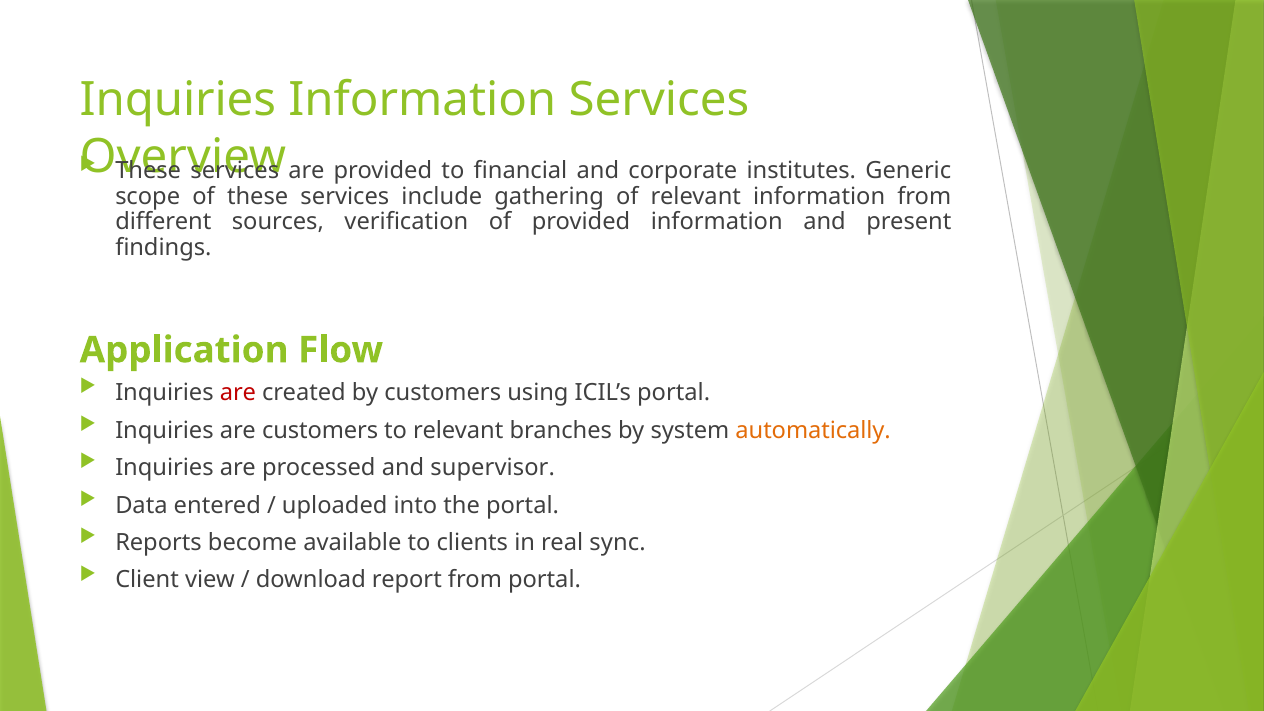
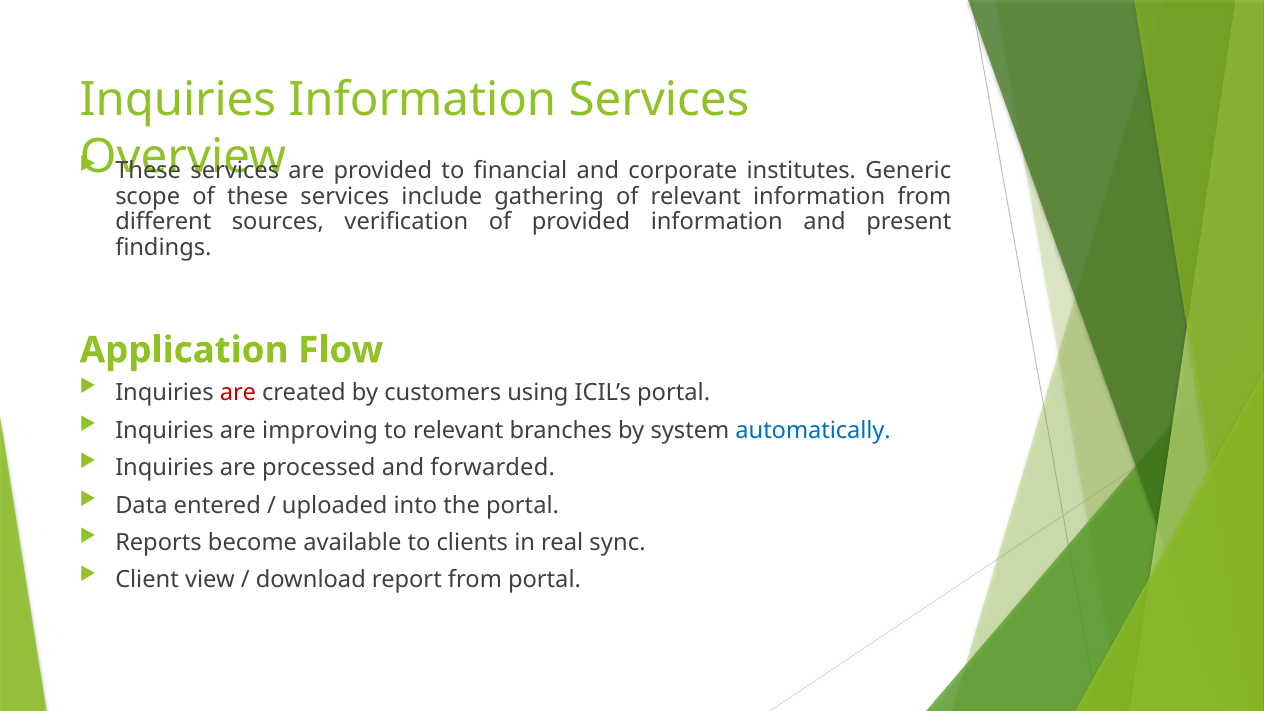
are customers: customers -> improving
automatically colour: orange -> blue
supervisor: supervisor -> forwarded
